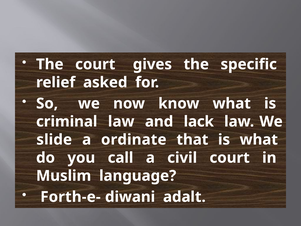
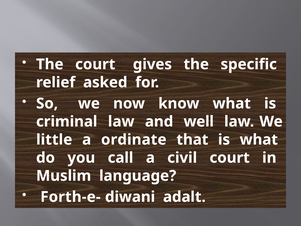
lack: lack -> well
slide: slide -> little
